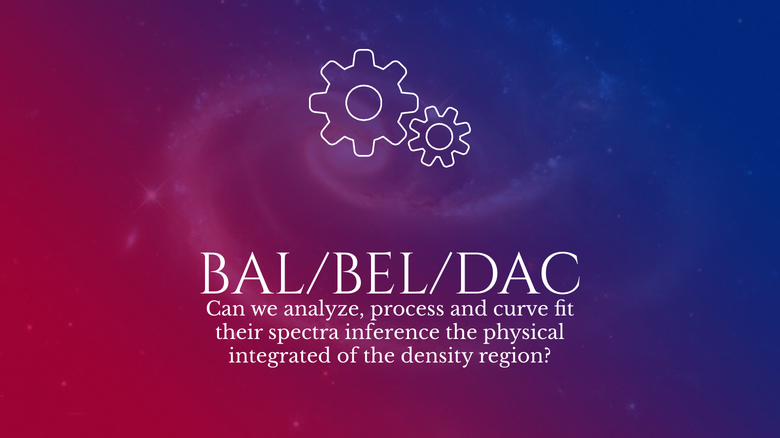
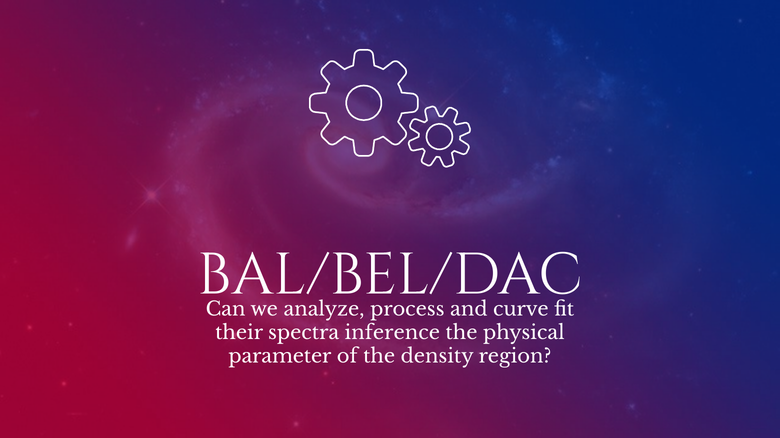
integrated: integrated -> parameter
